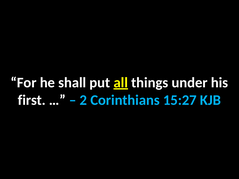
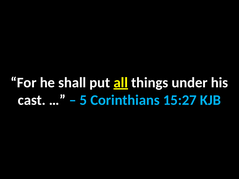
first: first -> cast
2: 2 -> 5
